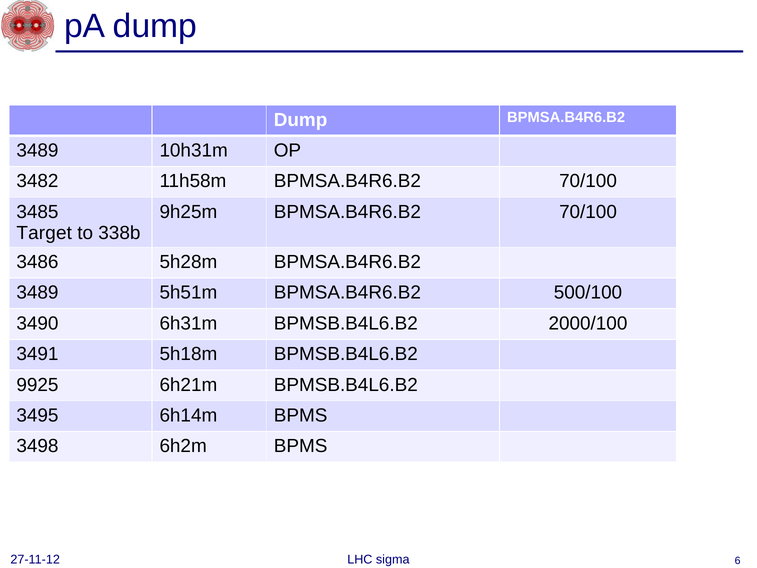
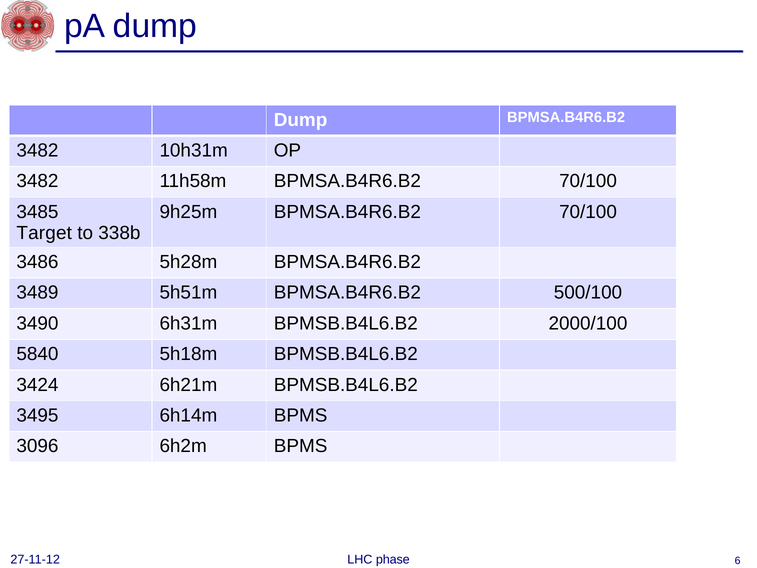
3489 at (37, 150): 3489 -> 3482
3491: 3491 -> 5840
9925: 9925 -> 3424
3498: 3498 -> 3096
sigma: sigma -> phase
